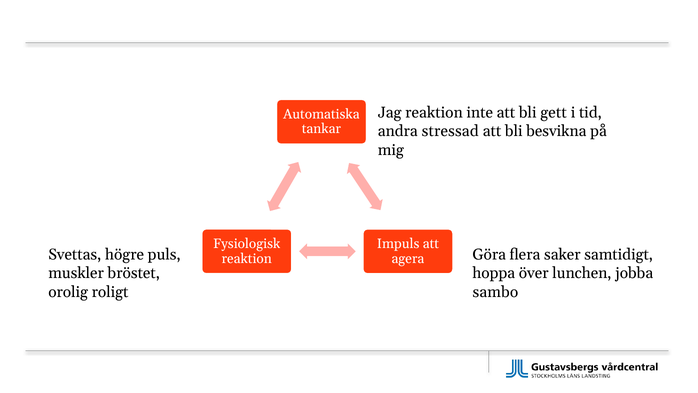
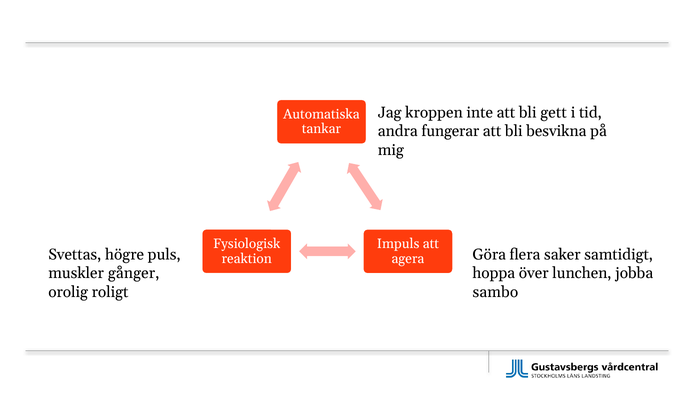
Jag reaktion: reaktion -> kroppen
stressad: stressad -> fungerar
bröstet: bröstet -> gånger
